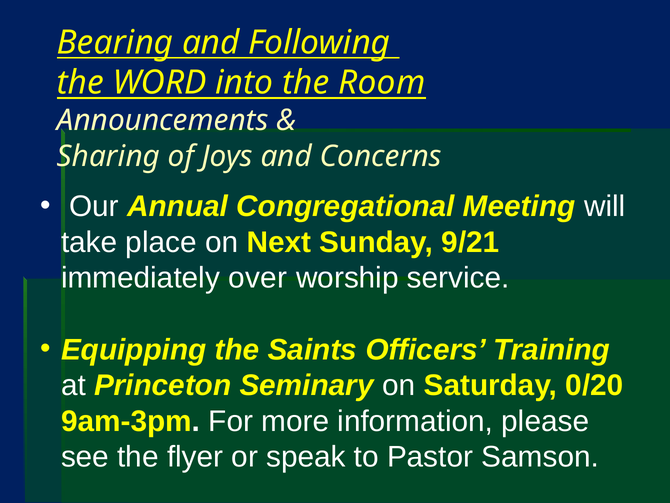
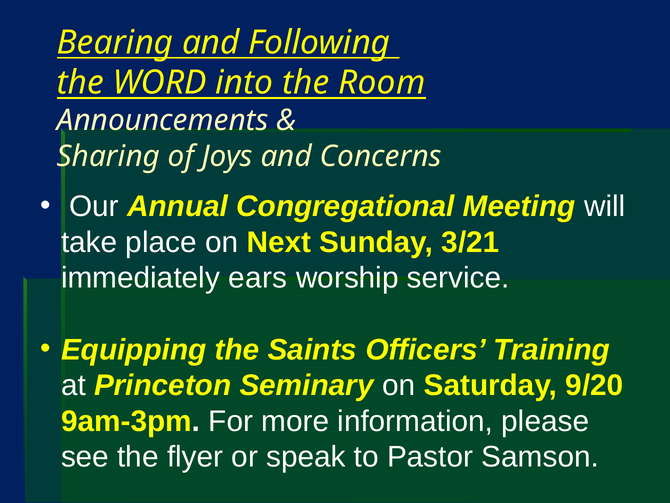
9/21: 9/21 -> 3/21
over: over -> ears
0/20: 0/20 -> 9/20
